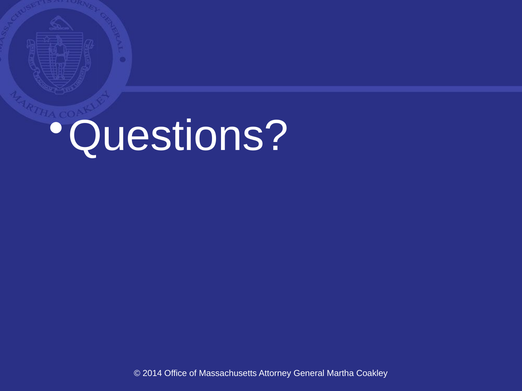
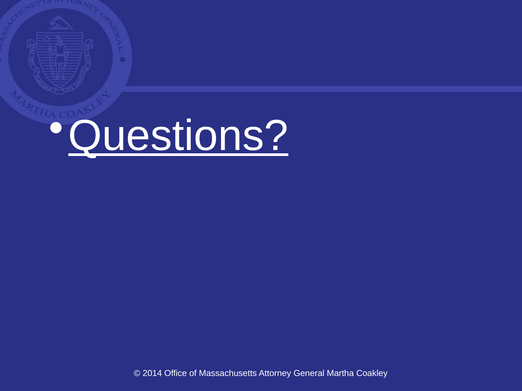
Questions underline: none -> present
